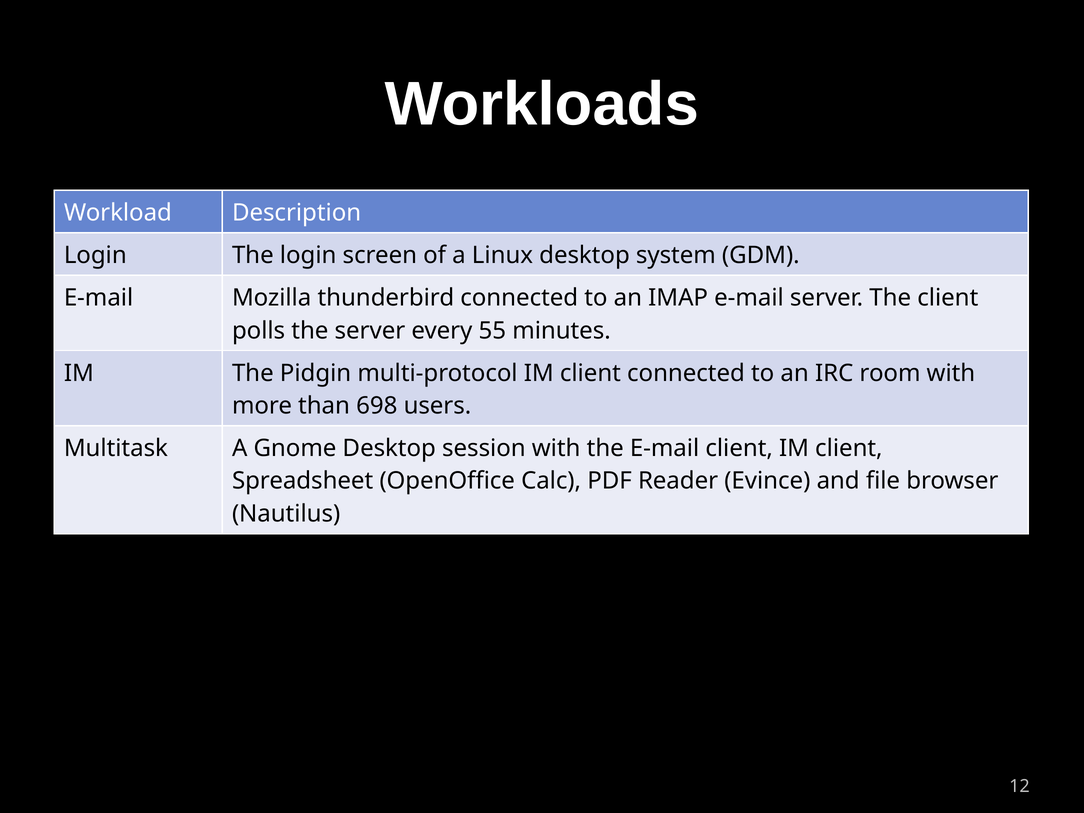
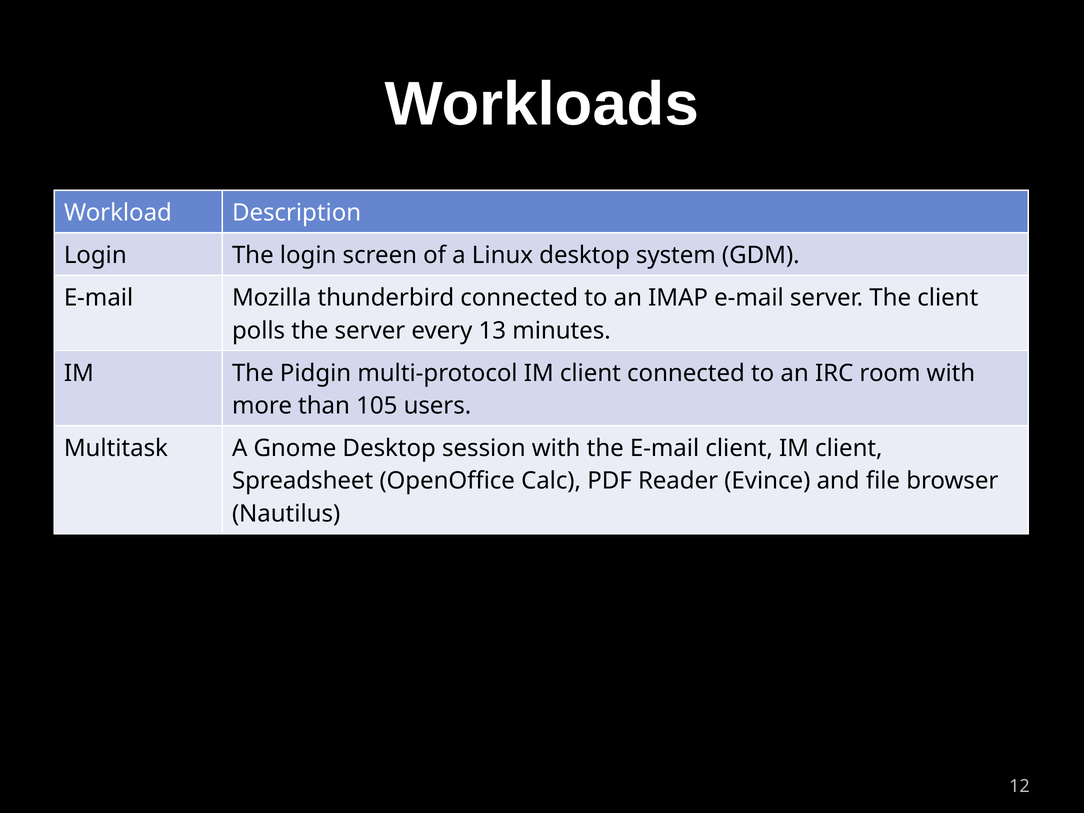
55: 55 -> 13
698: 698 -> 105
